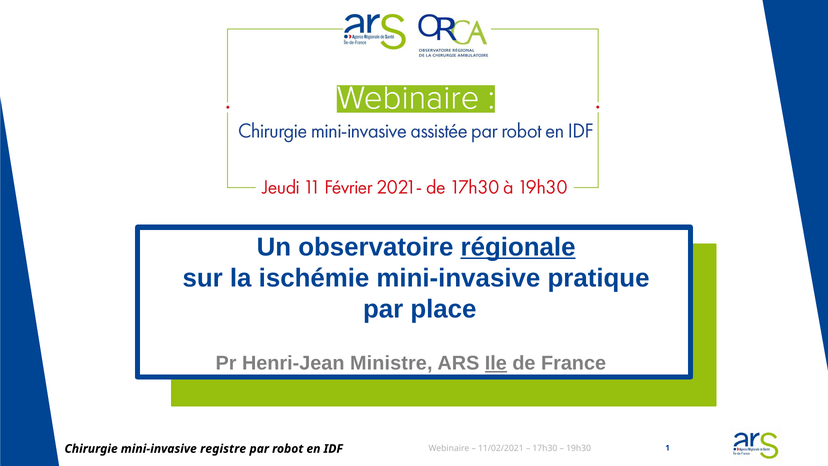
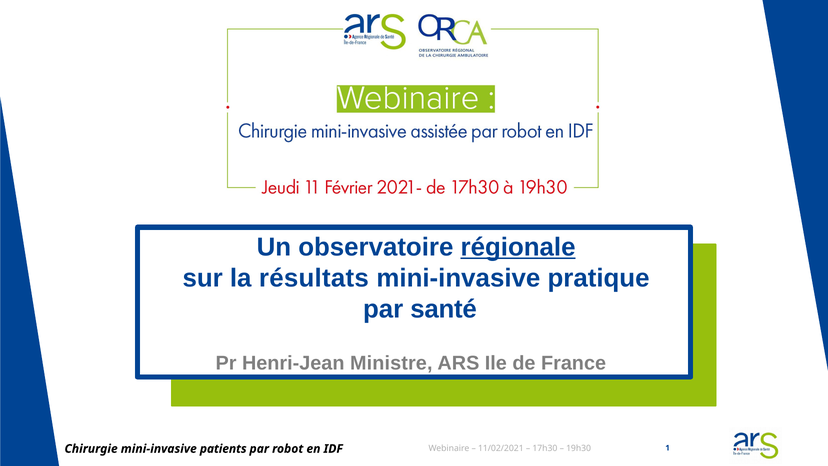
ischémie: ischémie -> résultats
place: place -> santé
Ile underline: present -> none
registre: registre -> patients
